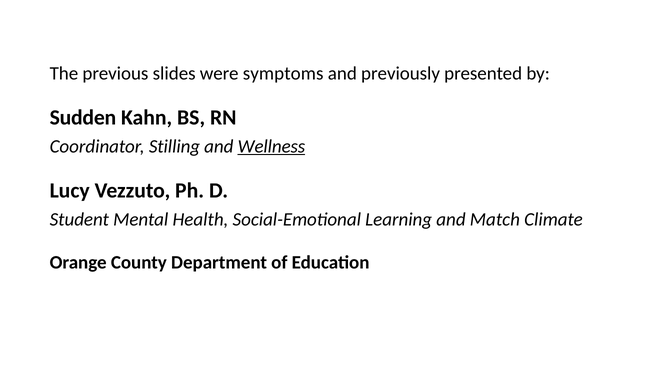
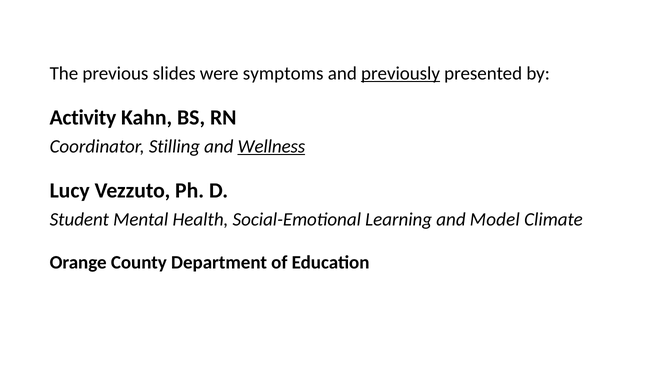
previously underline: none -> present
Sudden: Sudden -> Activity
Match: Match -> Model
